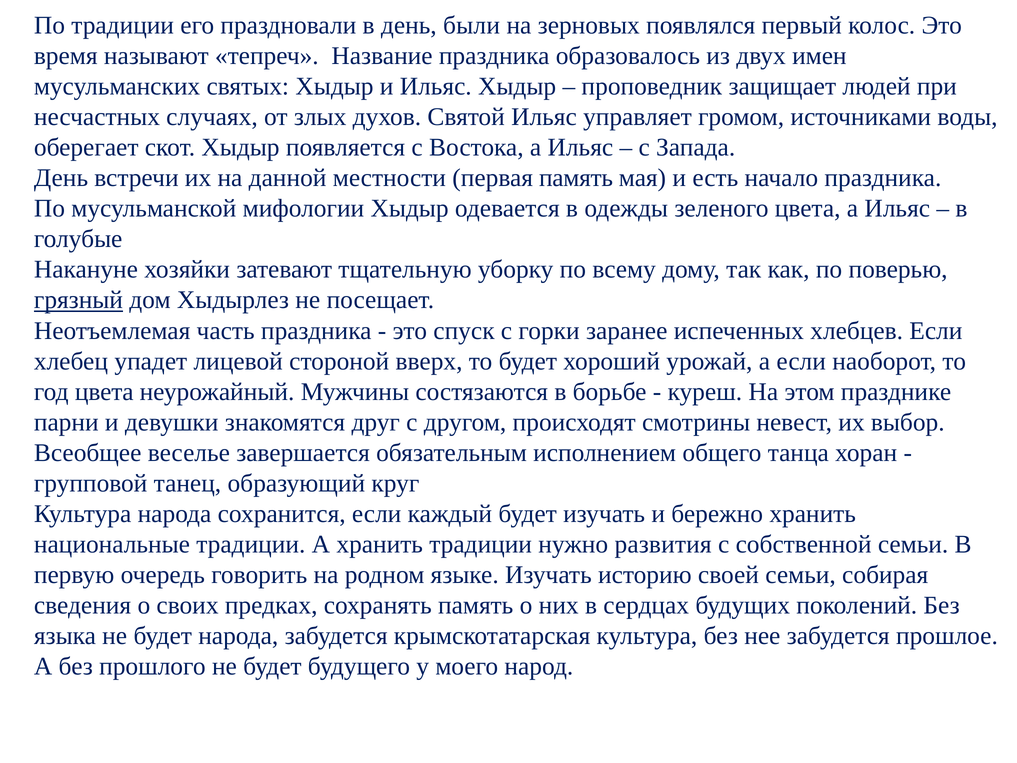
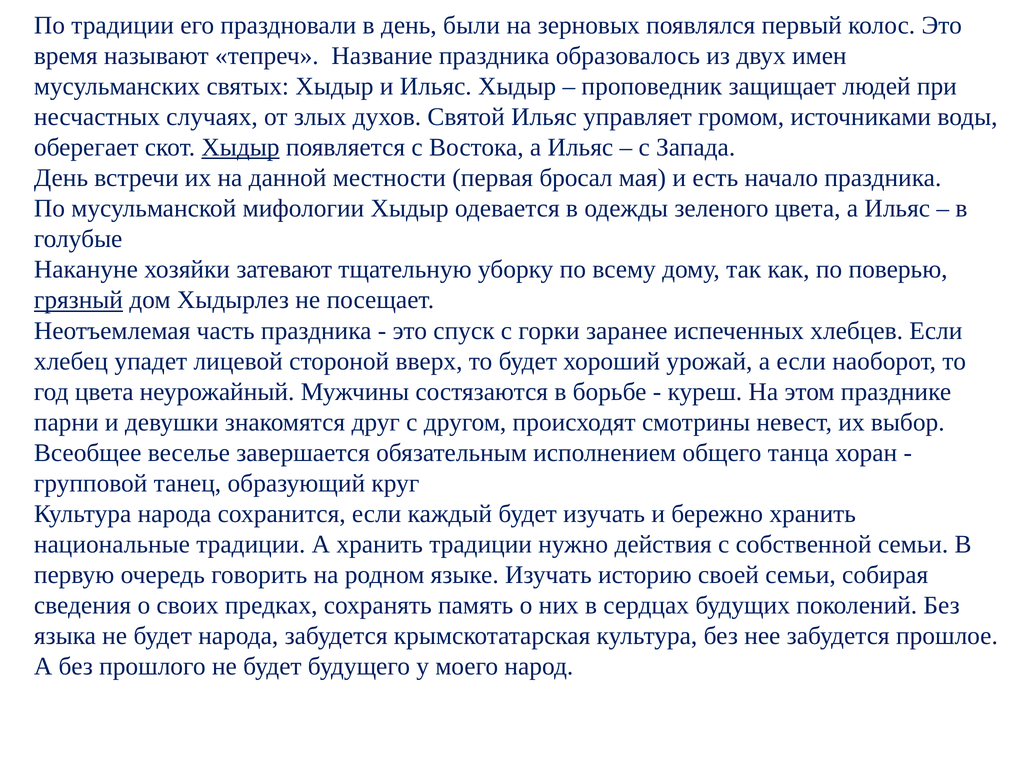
Хыдыр at (241, 147) underline: none -> present
первая память: память -> бросал
развития: развития -> действия
